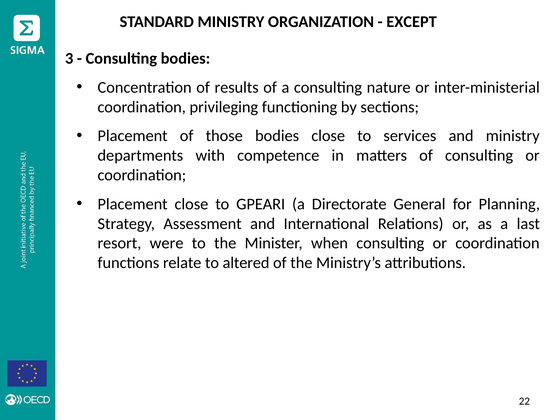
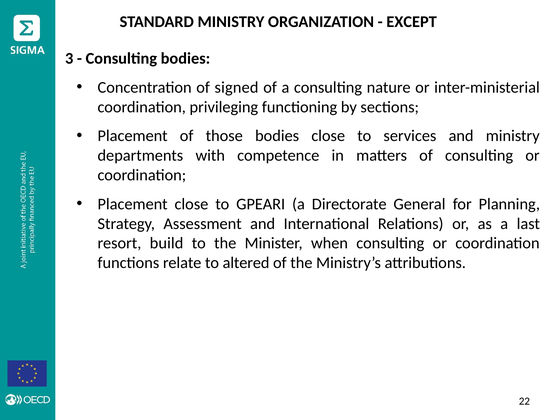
results: results -> signed
were: were -> build
